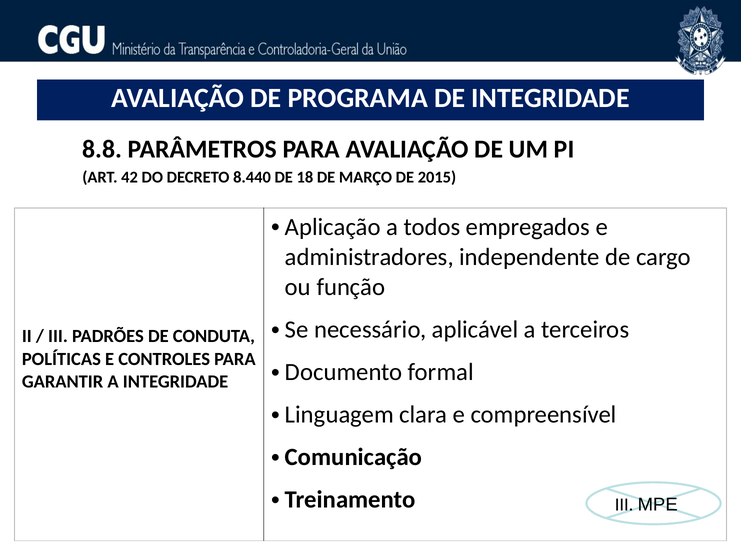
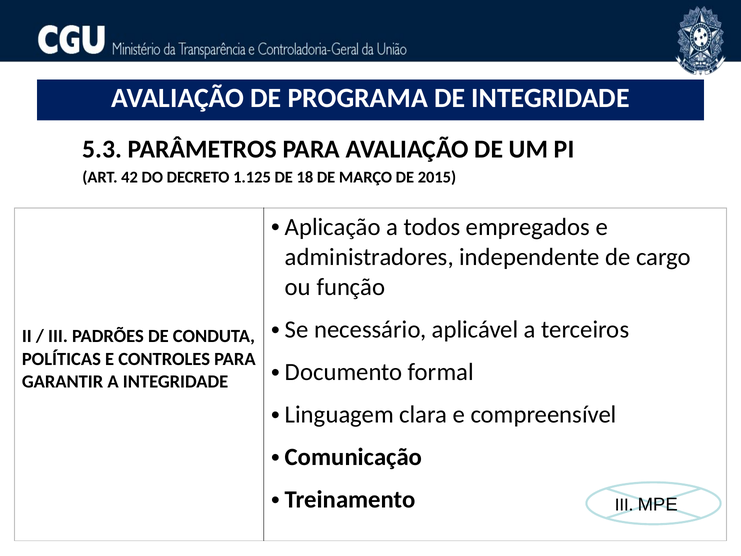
8.8: 8.8 -> 5.3
8.440: 8.440 -> 1.125
